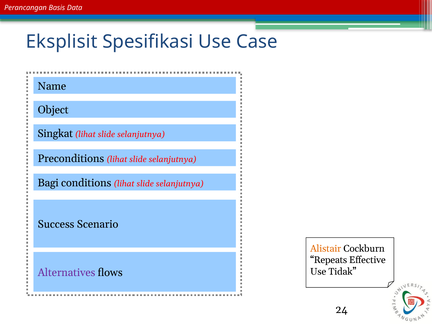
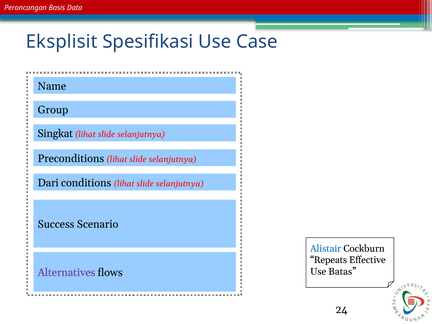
Object: Object -> Group
Bagi: Bagi -> Dari
Alistair colour: orange -> blue
Tidak: Tidak -> Batas
